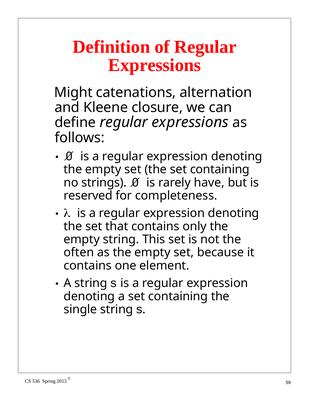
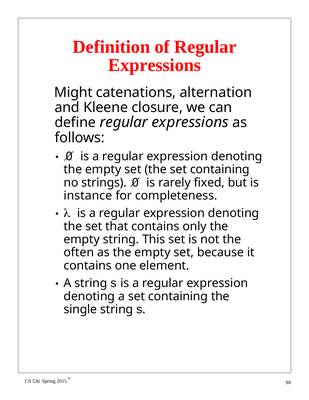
have: have -> fixed
reserved: reserved -> instance
